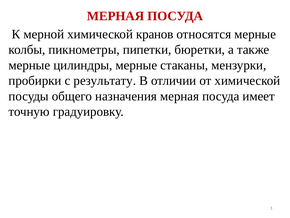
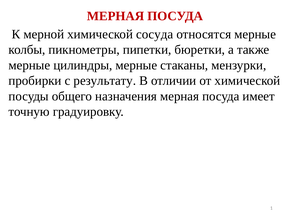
кранов: кранов -> сосуда
